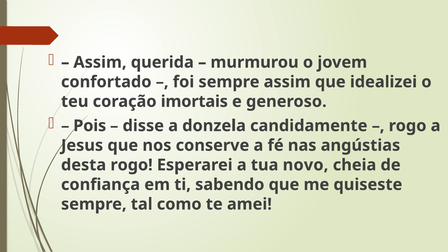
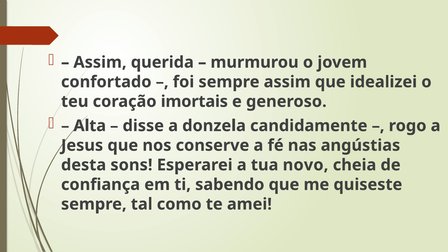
Pois: Pois -> Alta
desta rogo: rogo -> sons
